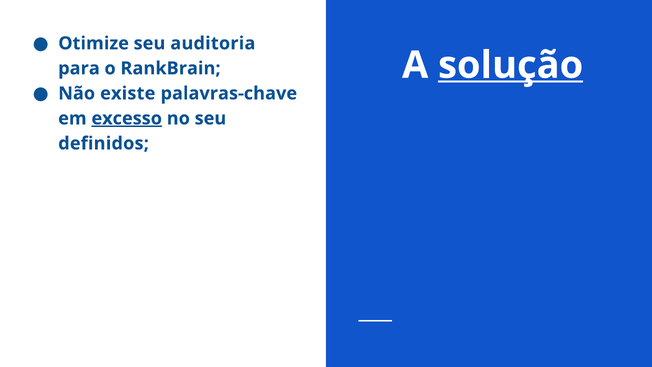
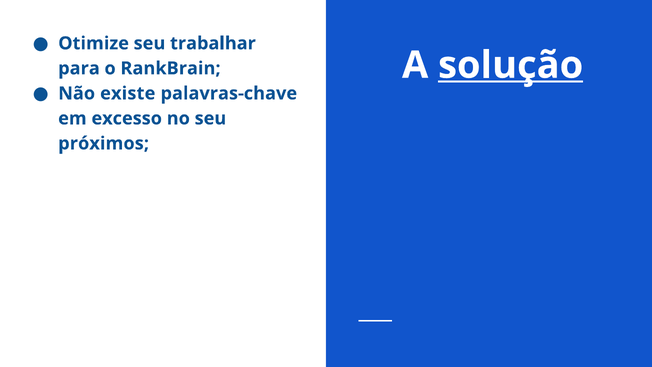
auditoria: auditoria -> trabalhar
excesso underline: present -> none
definidos: definidos -> próximos
